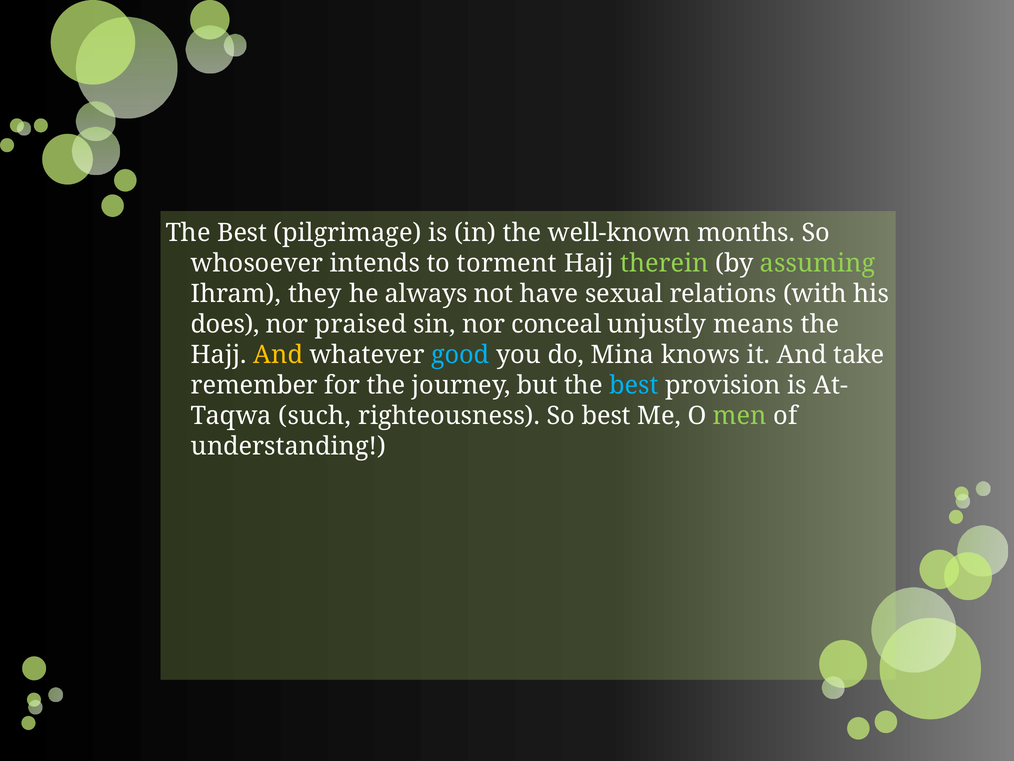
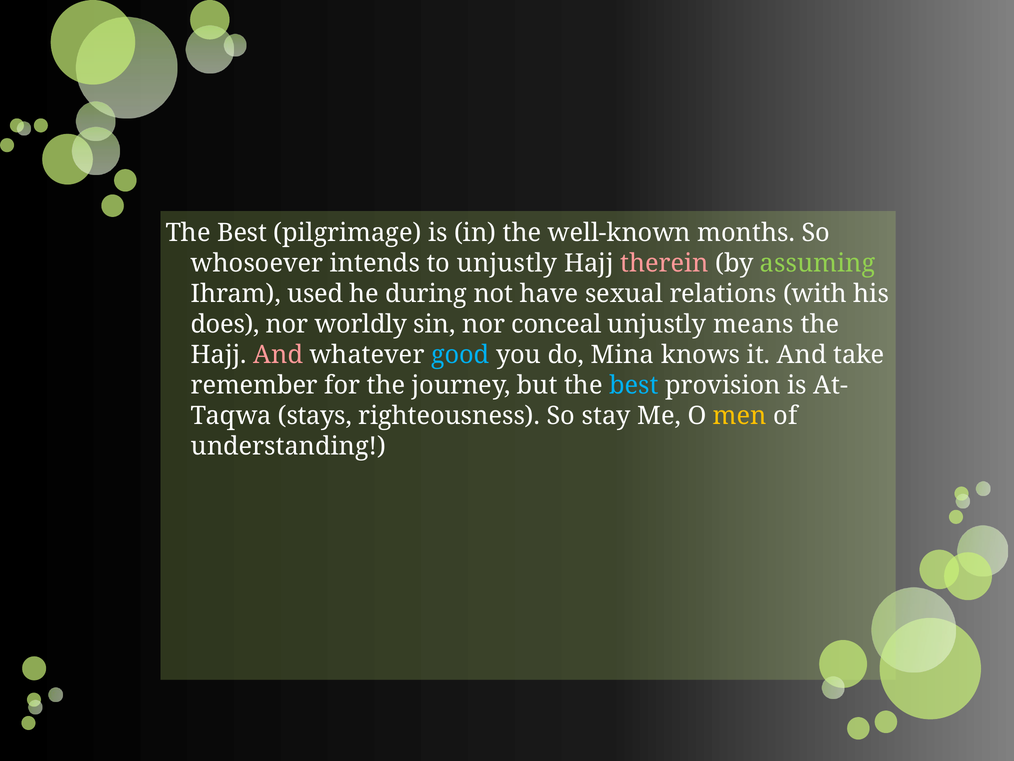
to torment: torment -> unjustly
therein colour: light green -> pink
they: they -> used
always: always -> during
praised: praised -> worldly
And at (278, 355) colour: yellow -> pink
such: such -> stays
So best: best -> stay
men colour: light green -> yellow
